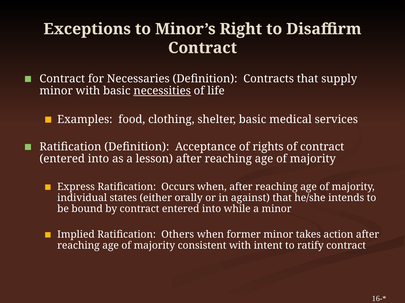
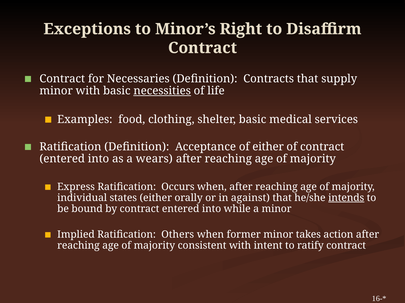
of rights: rights -> either
lesson: lesson -> wears
intends underline: none -> present
